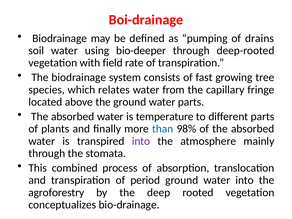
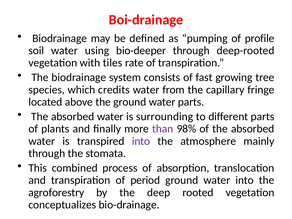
drains: drains -> profile
field: field -> tiles
relates: relates -> credits
temperature: temperature -> surrounding
than colour: blue -> purple
